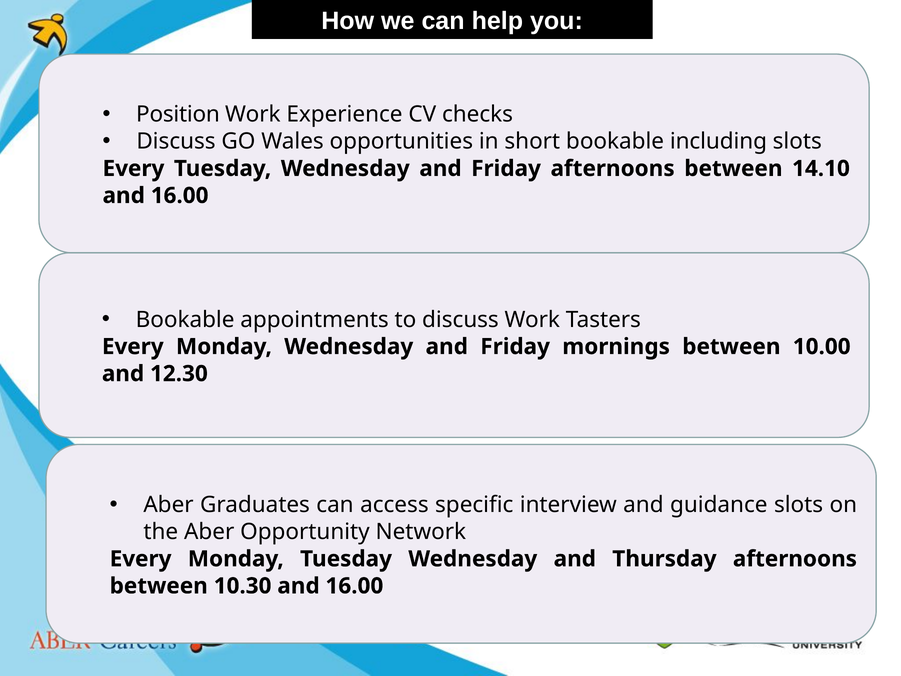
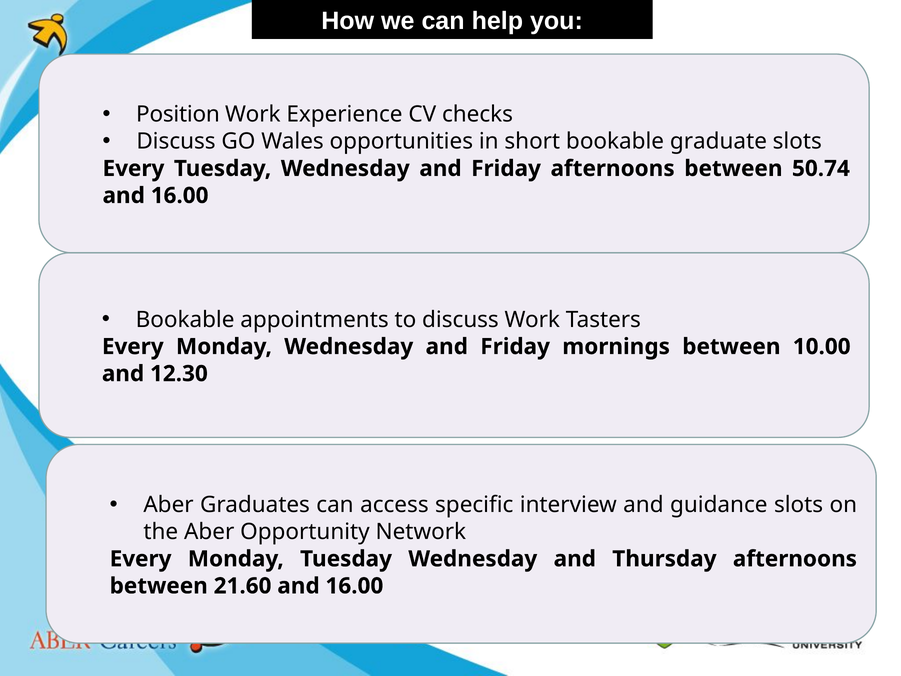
including: including -> graduate
14.10: 14.10 -> 50.74
10.30: 10.30 -> 21.60
